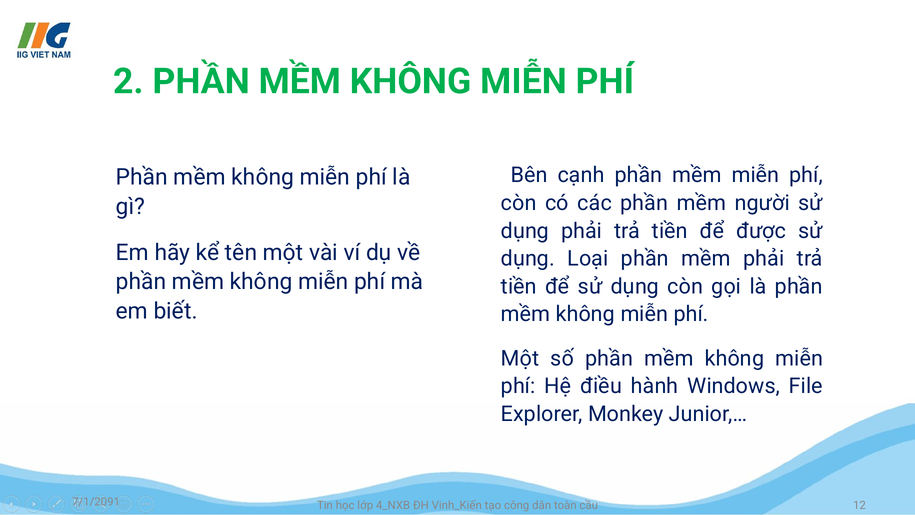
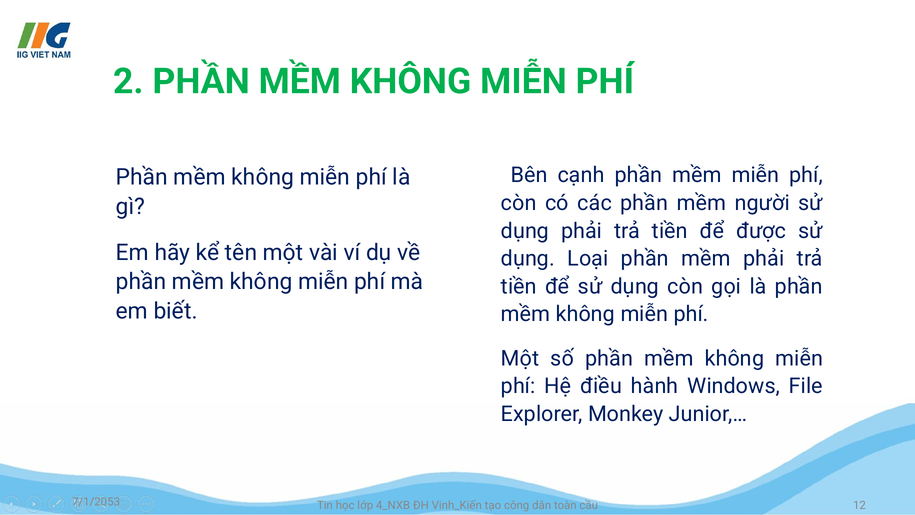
7/1/2091: 7/1/2091 -> 7/1/2053
